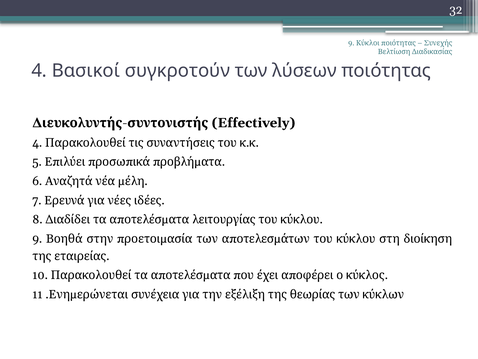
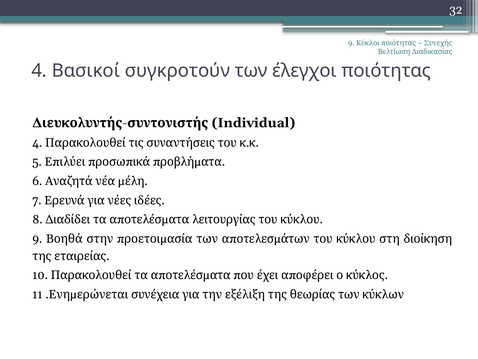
λύσεων: λύσεων -> έλεγχοι
Effectively: Effectively -> Individual
